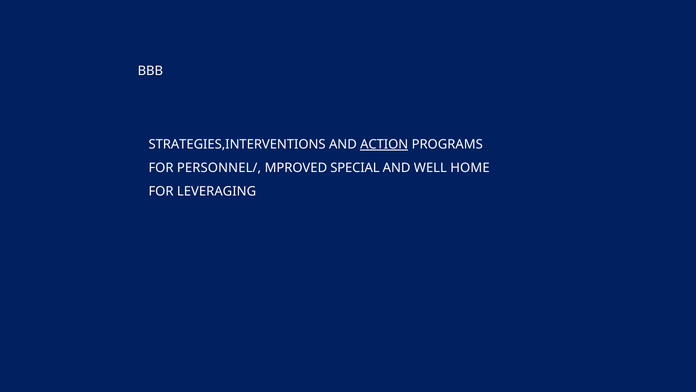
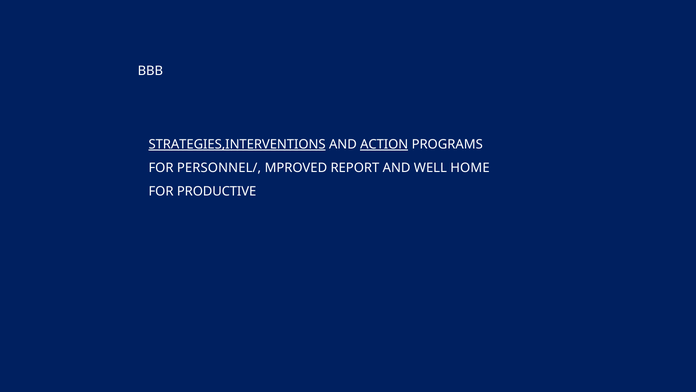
STRATEGIES,INTERVENTIONS underline: none -> present
SPECIAL: SPECIAL -> REPORT
LEVERAGING: LEVERAGING -> PRODUCTIVE
